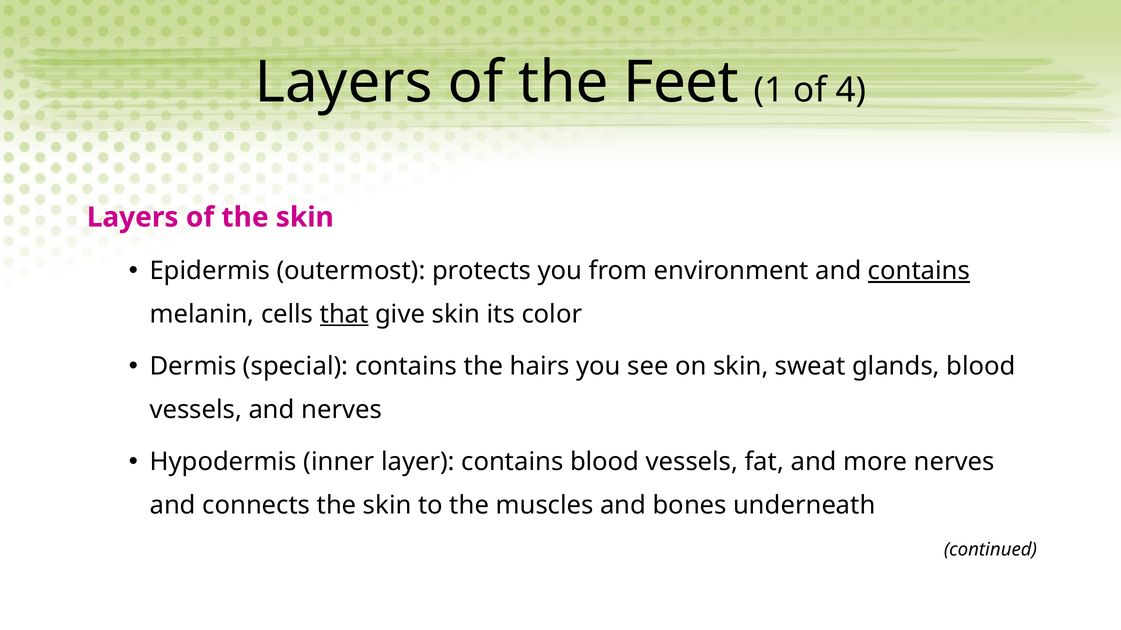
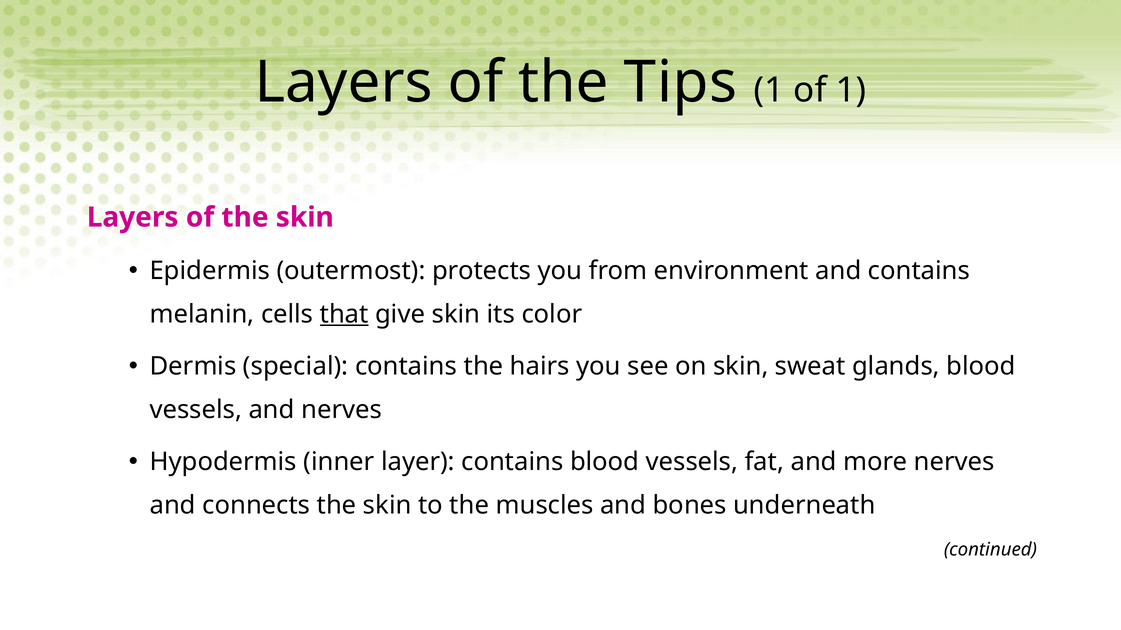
Feet: Feet -> Tips
of 4: 4 -> 1
contains at (919, 271) underline: present -> none
